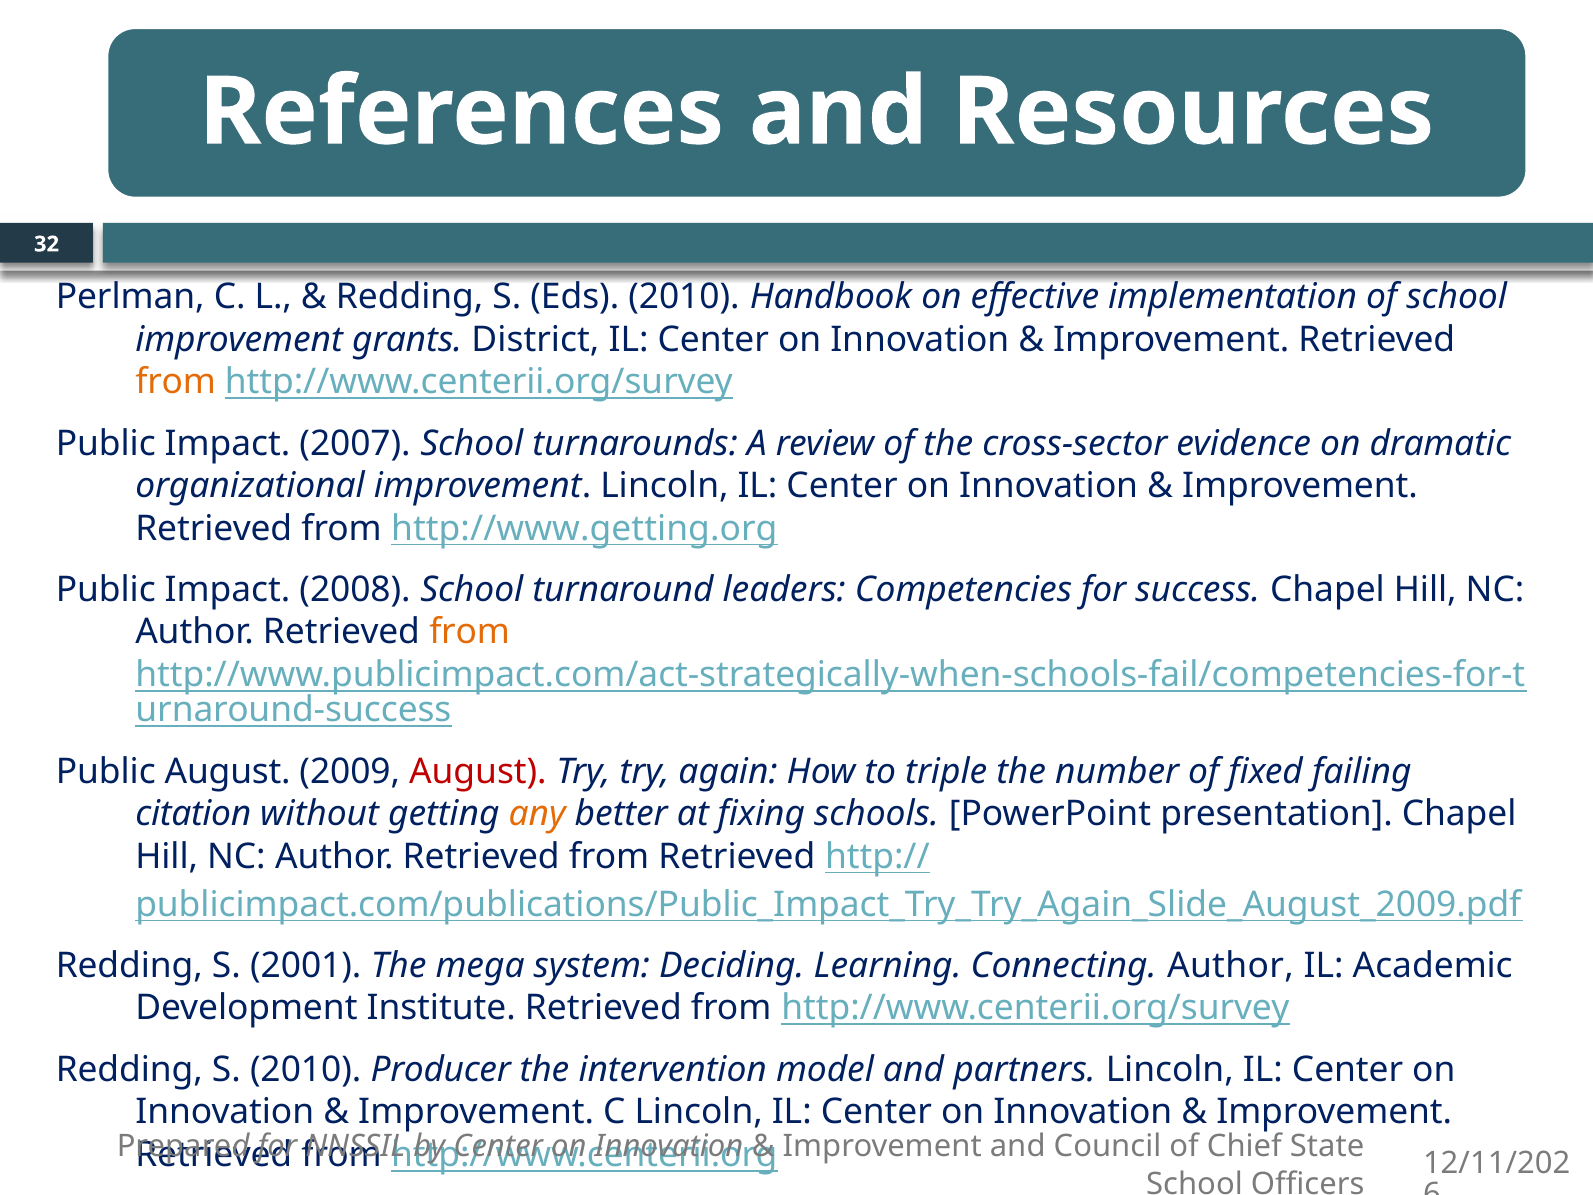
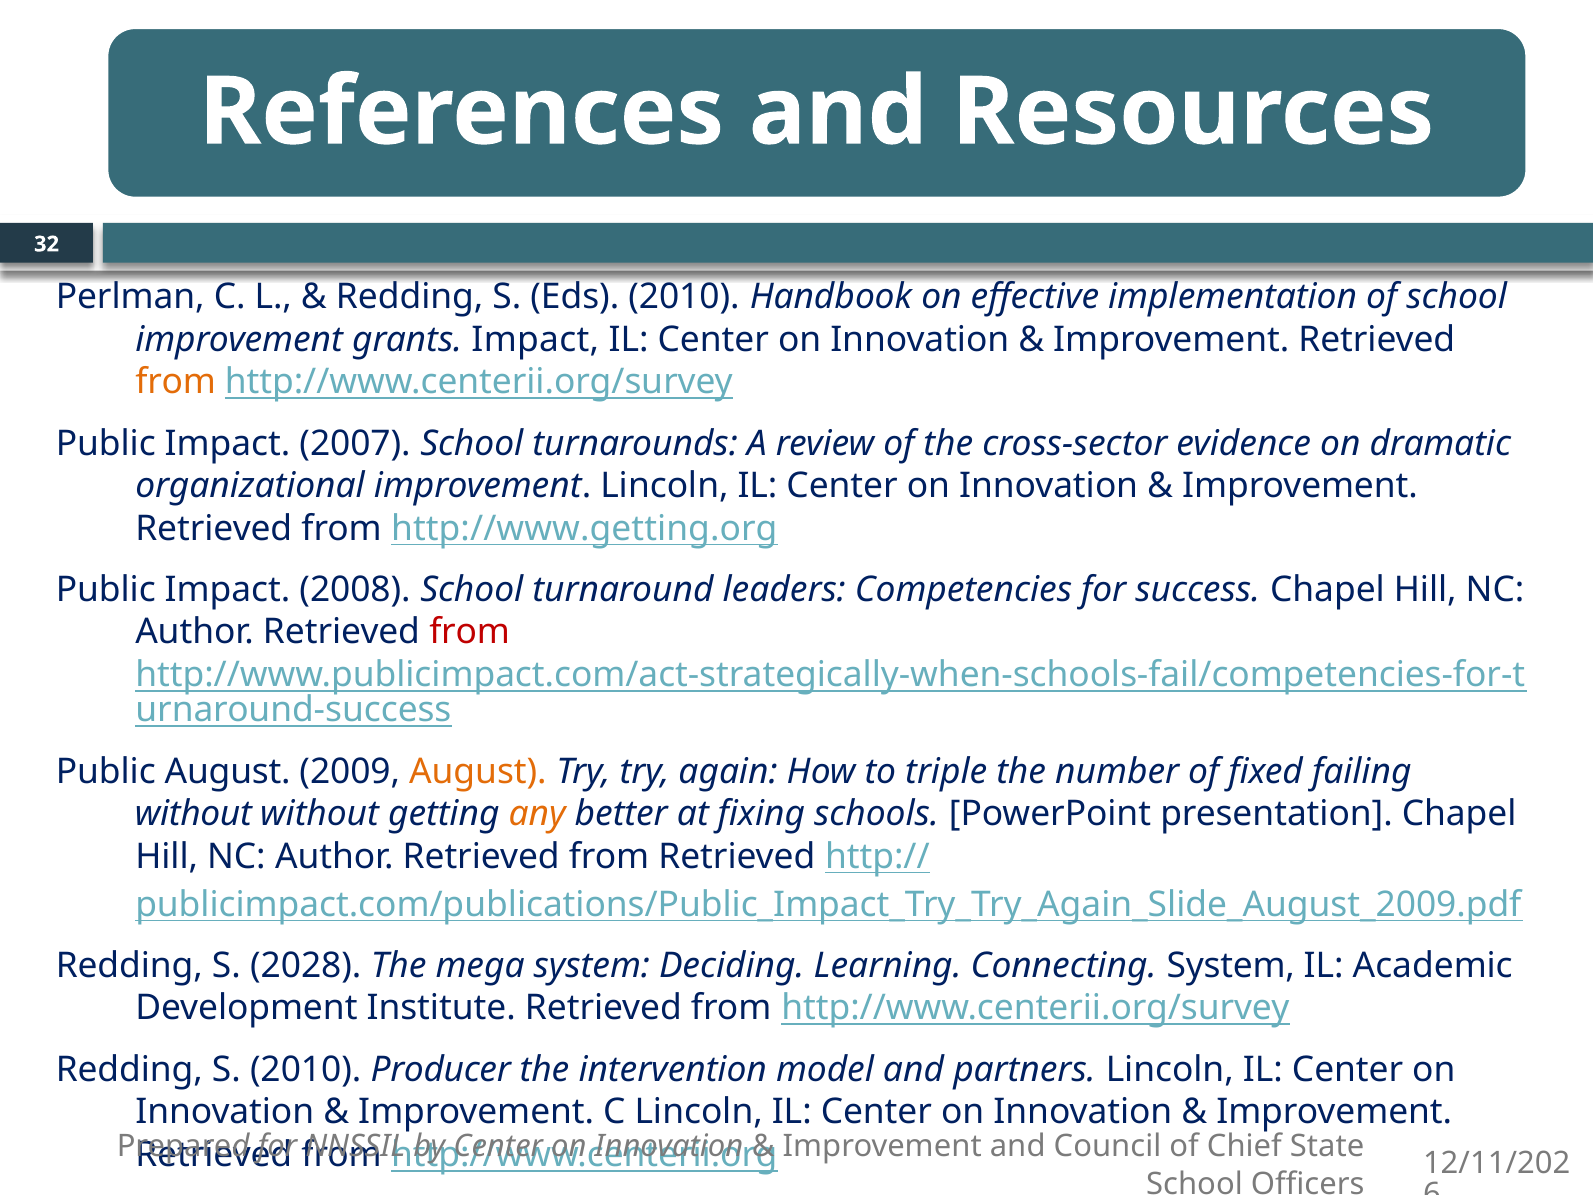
grants District: District -> Impact
from at (470, 632) colour: orange -> red
August at (478, 771) colour: red -> orange
citation at (193, 814): citation -> without
2001: 2001 -> 2028
Connecting Author: Author -> System
